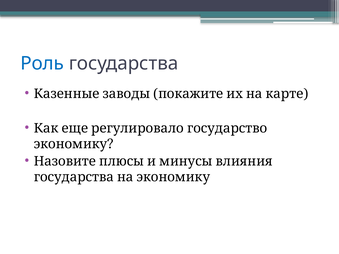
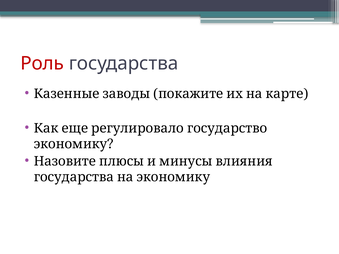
Роль colour: blue -> red
